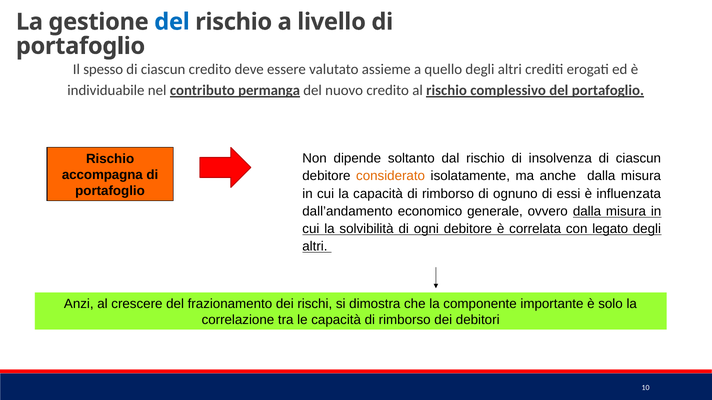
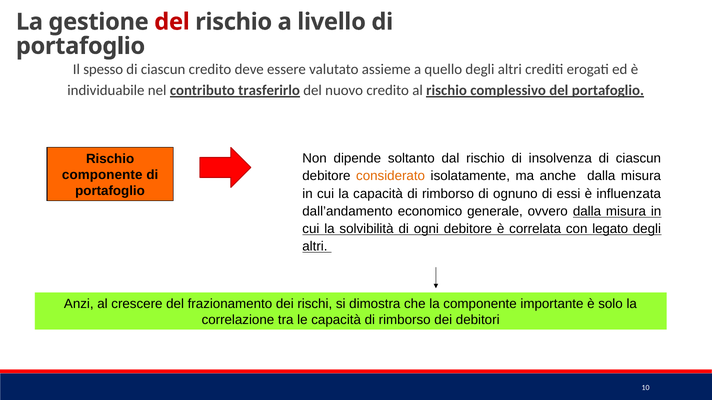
del at (172, 22) colour: blue -> red
permanga: permanga -> trasferirlo
accompagna at (102, 175): accompagna -> componente
